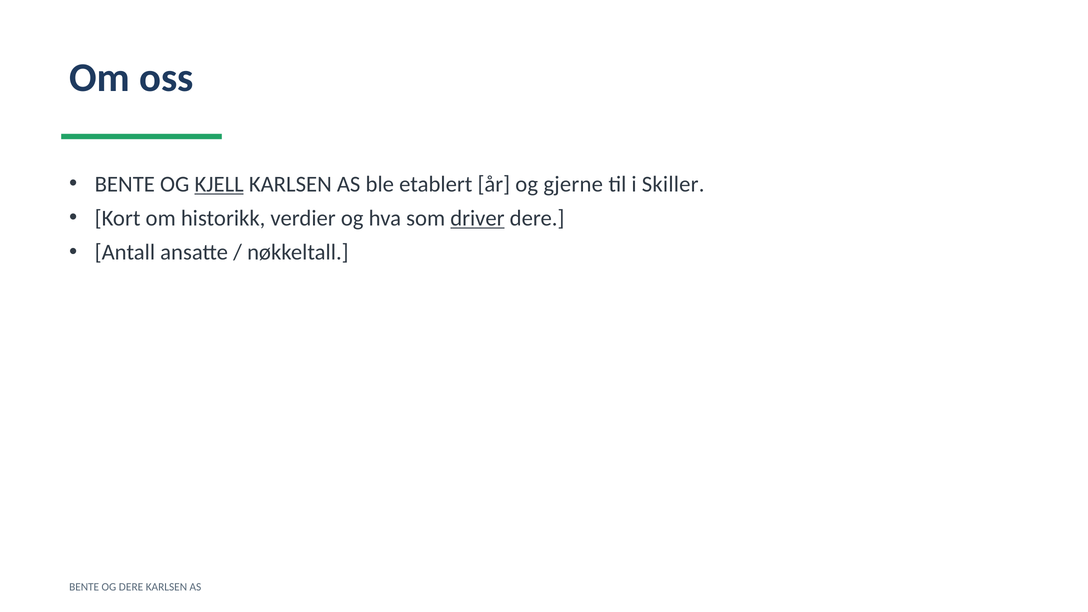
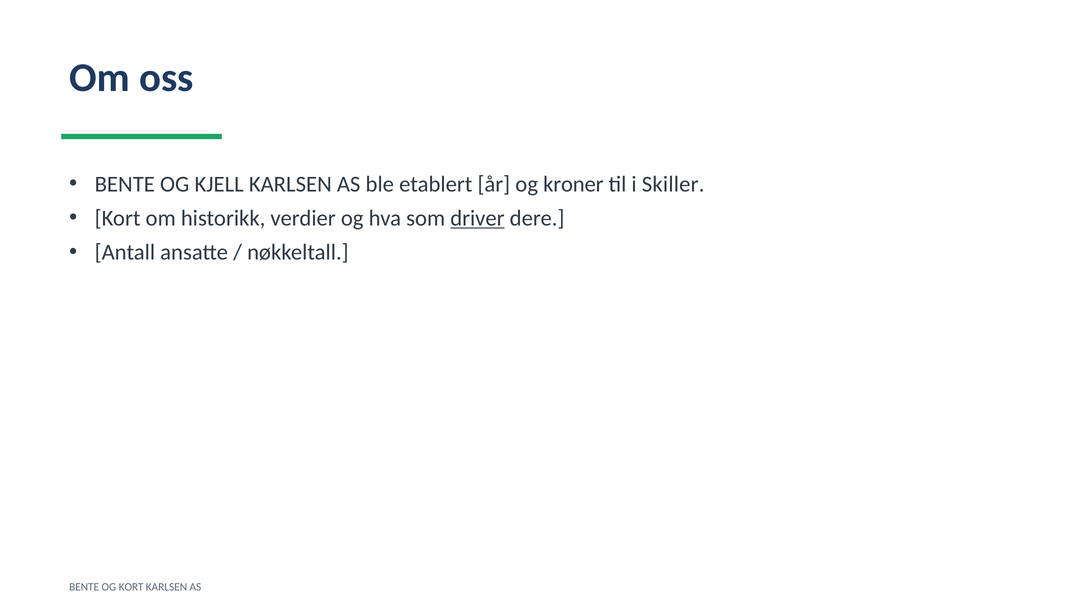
KJELL underline: present -> none
gjerne: gjerne -> kroner
OG DERE: DERE -> KORT
